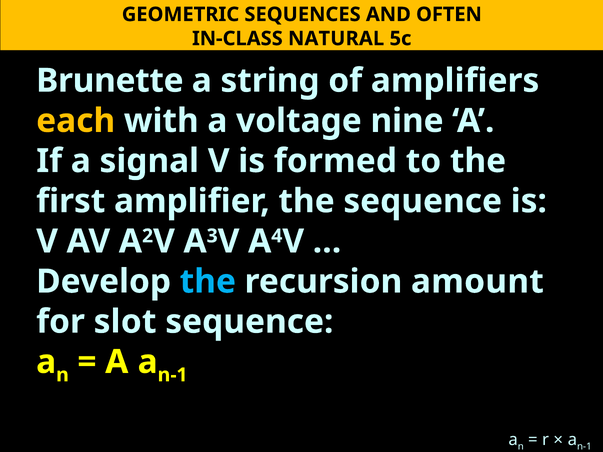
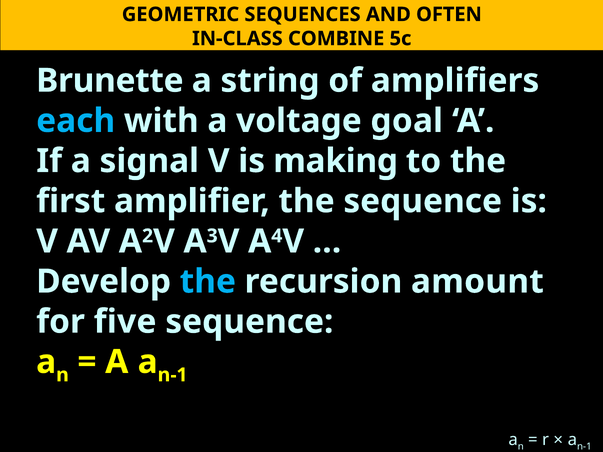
NATURAL: NATURAL -> COMBINE
each colour: yellow -> light blue
nine: nine -> goal
formed: formed -> making
slot: slot -> five
